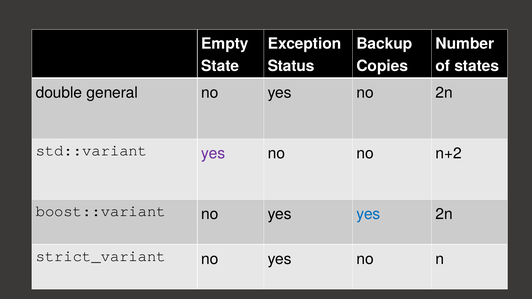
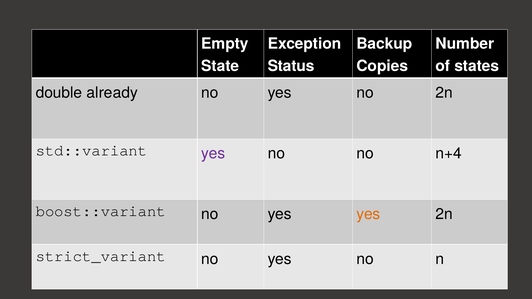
general: general -> already
n+2: n+2 -> n+4
yes at (368, 214) colour: blue -> orange
